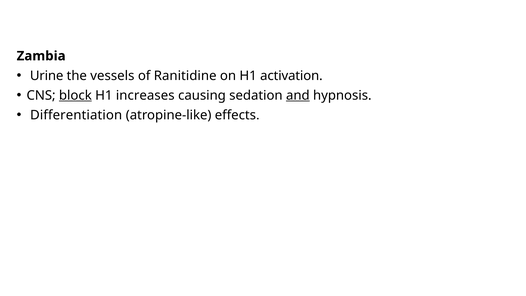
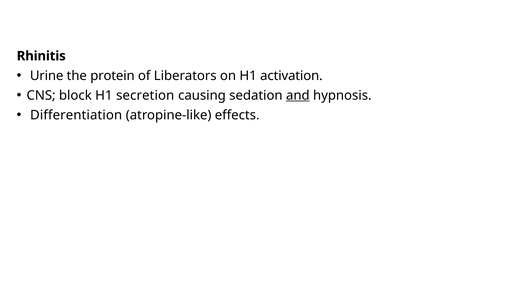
Zambia: Zambia -> Rhinitis
vessels: vessels -> protein
Ranitidine: Ranitidine -> Liberators
block underline: present -> none
increases: increases -> secretion
